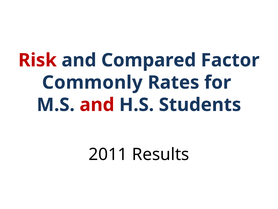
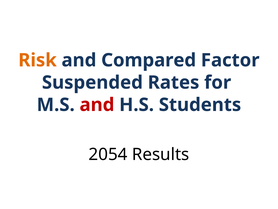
Risk colour: red -> orange
Commonly: Commonly -> Suspended
2011: 2011 -> 2054
